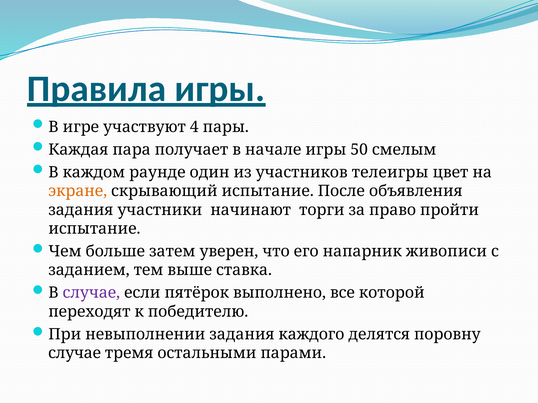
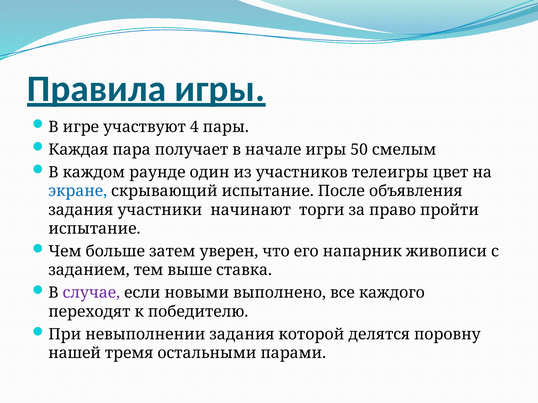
экране colour: orange -> blue
пятёрок: пятёрок -> новыми
которой: которой -> каждого
каждого: каждого -> которой
случае at (75, 354): случае -> нашей
